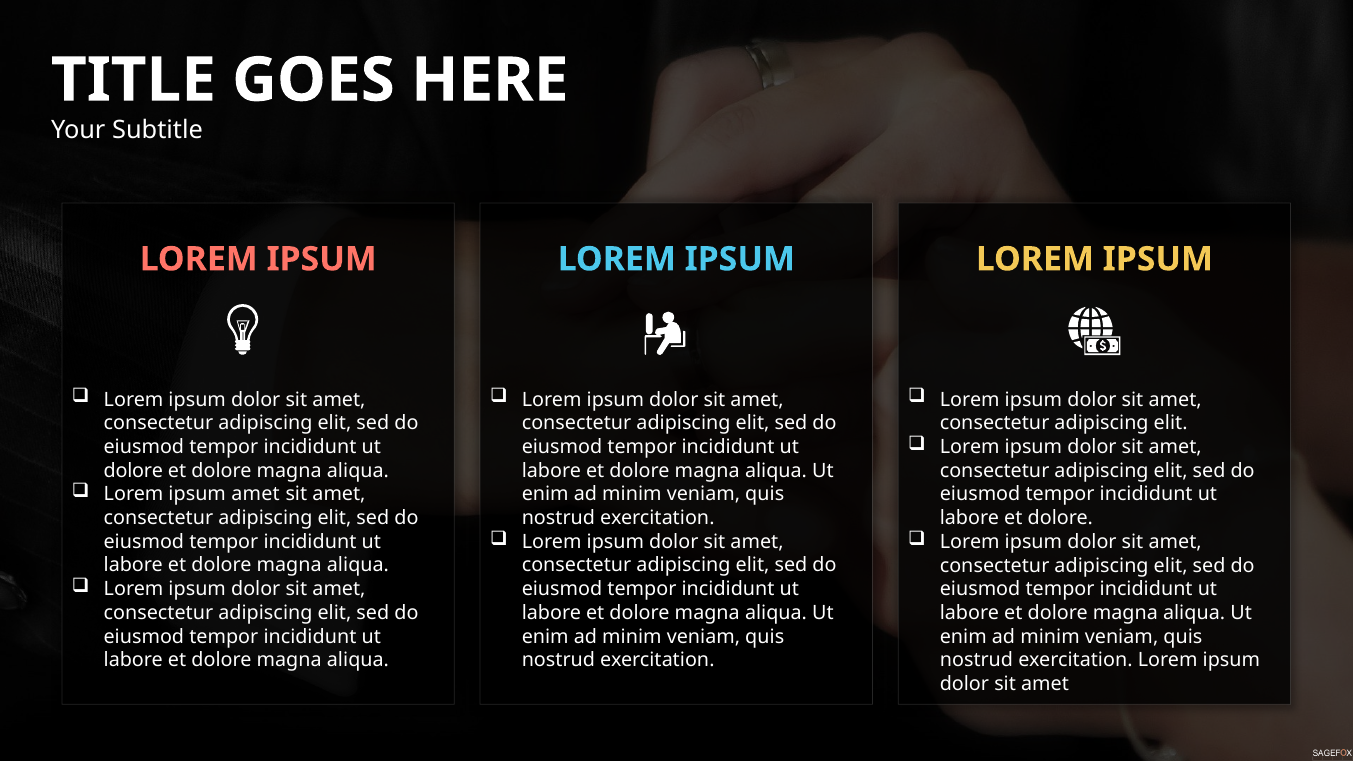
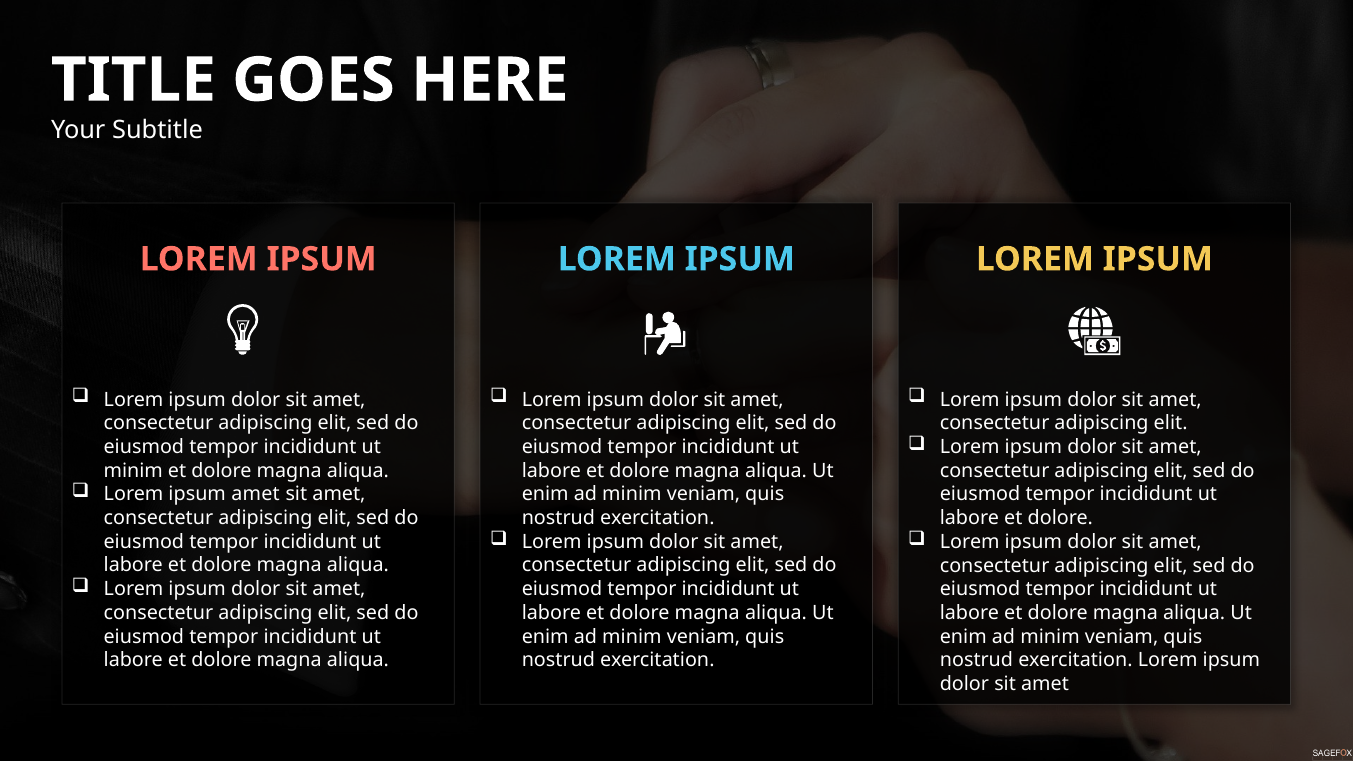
dolore at (133, 471): dolore -> minim
